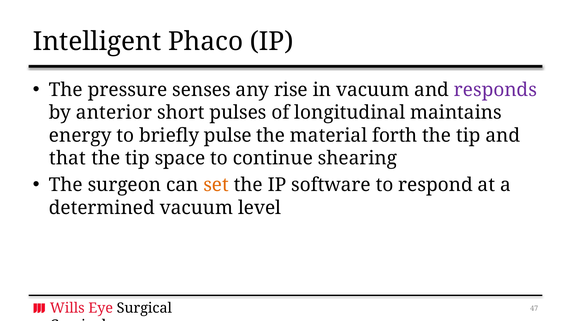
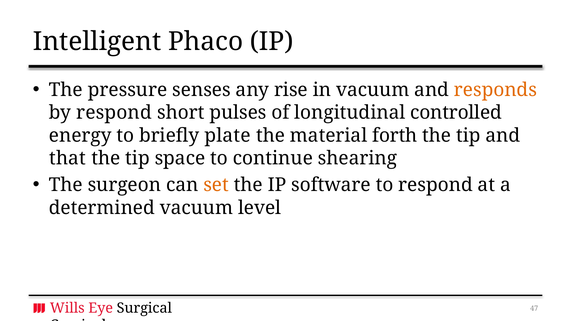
responds colour: purple -> orange
by anterior: anterior -> respond
maintains: maintains -> controlled
pulse: pulse -> plate
